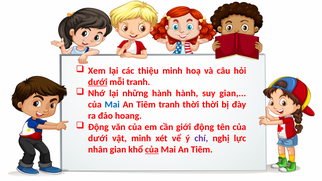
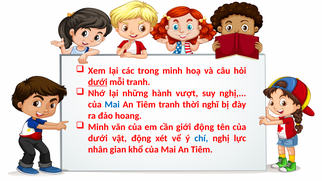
thiệu: thiệu -> trong
hành hành: hành -> vượt
suy gian: gian -> nghị
thời thời: thời -> nghĩ
Động at (98, 127): Động -> Minh
vật minh: minh -> động
chí colour: purple -> blue
của at (152, 150) underline: present -> none
